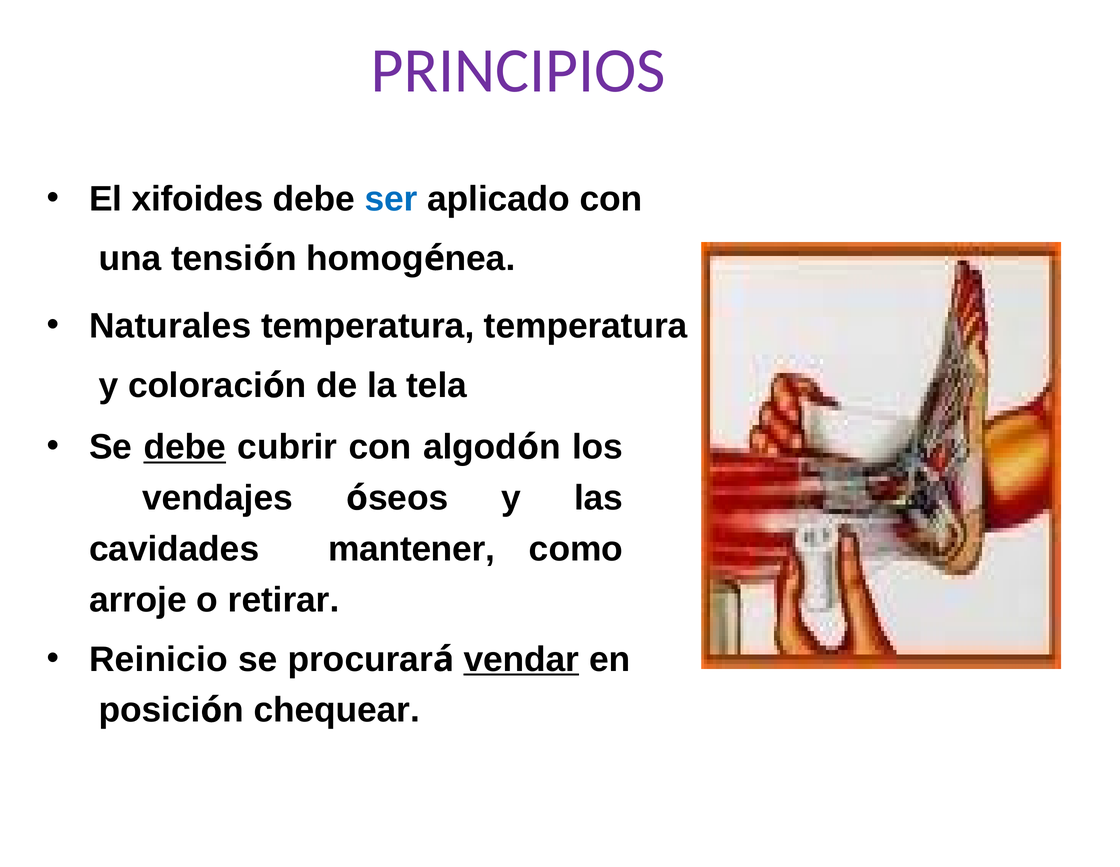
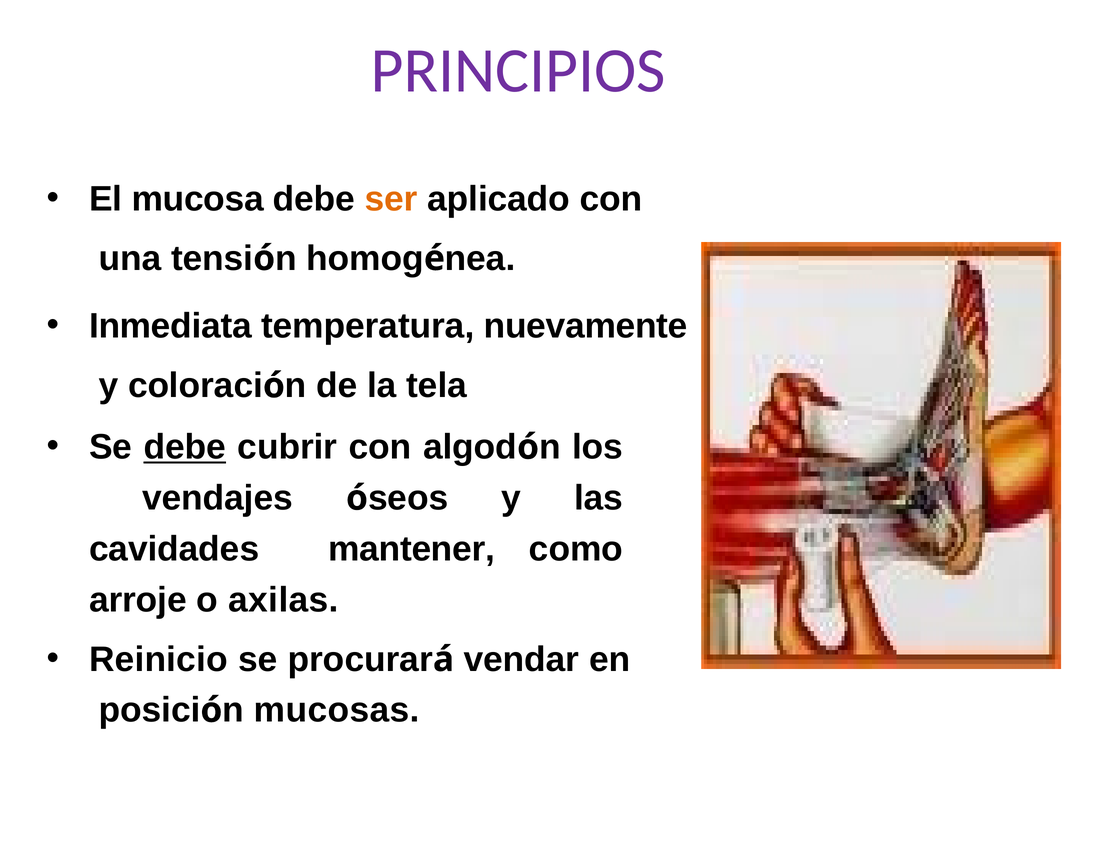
xifoides: xifoides -> mucosa
ser colour: blue -> orange
Naturales: Naturales -> Inmediata
temperatura temperatura: temperatura -> nuevamente
retirar: retirar -> axilas
vendar underline: present -> none
chequear: chequear -> mucosas
